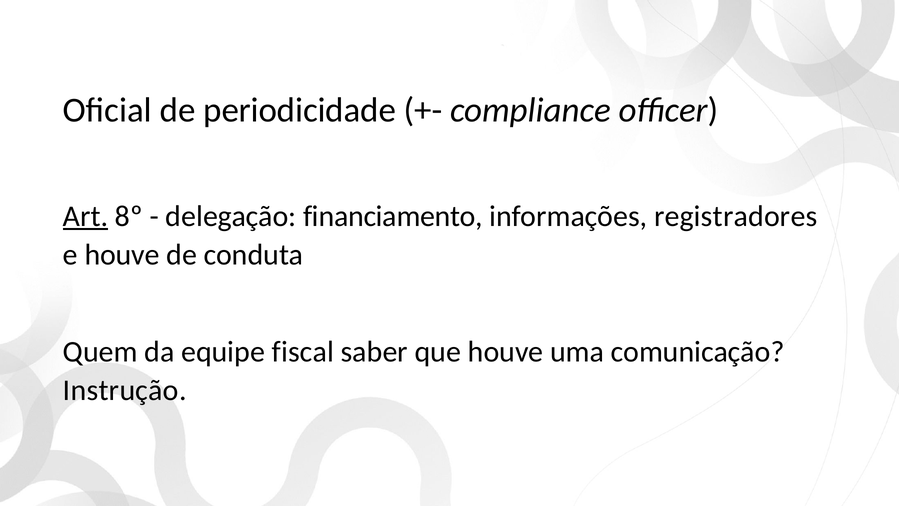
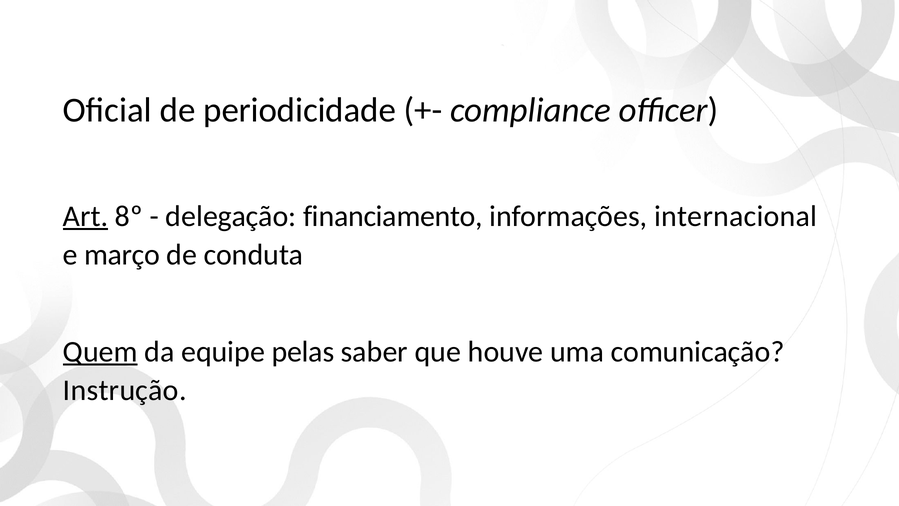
registradores: registradores -> internacional
e houve: houve -> março
Quem underline: none -> present
fiscal: fiscal -> pelas
